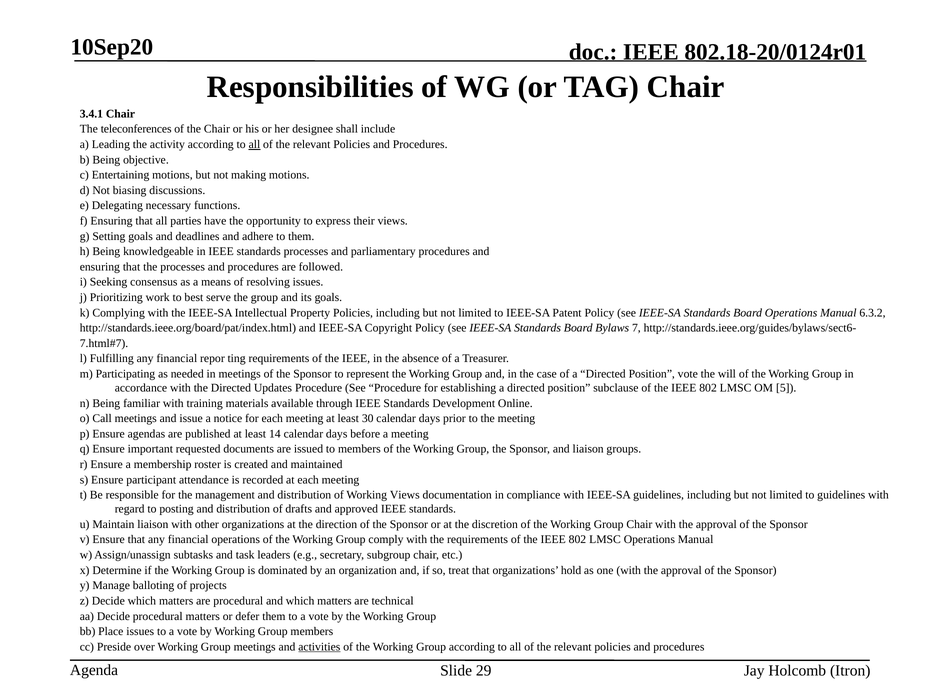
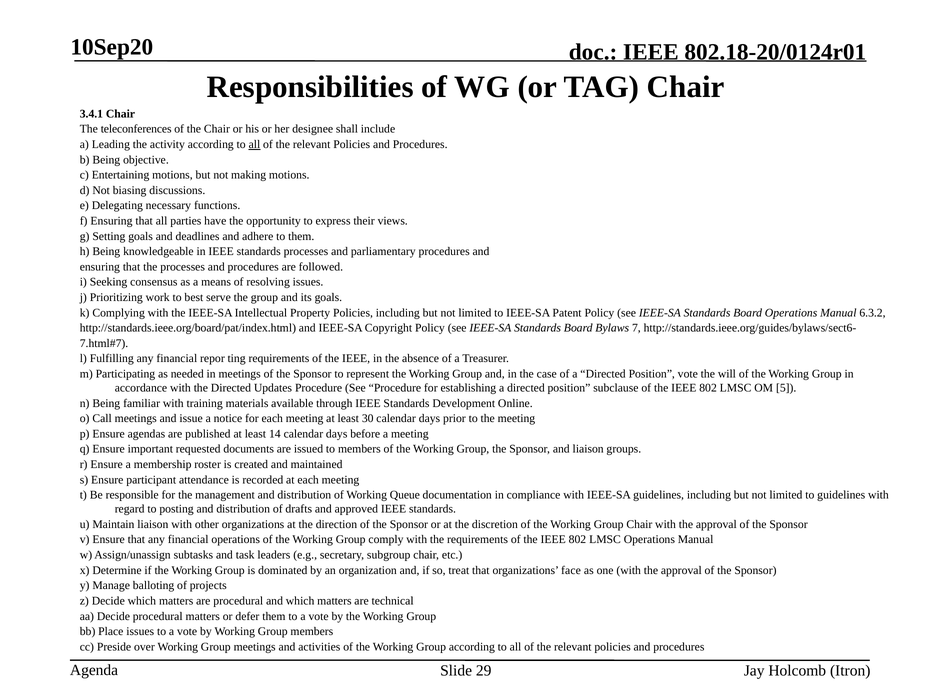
Working Views: Views -> Queue
hold: hold -> face
activities underline: present -> none
